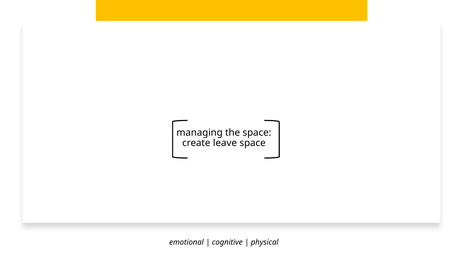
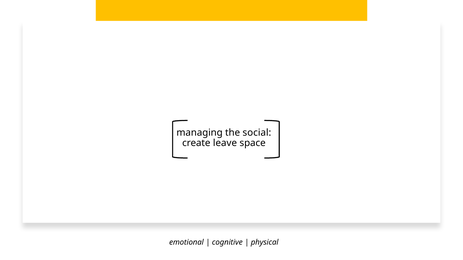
the space: space -> social
